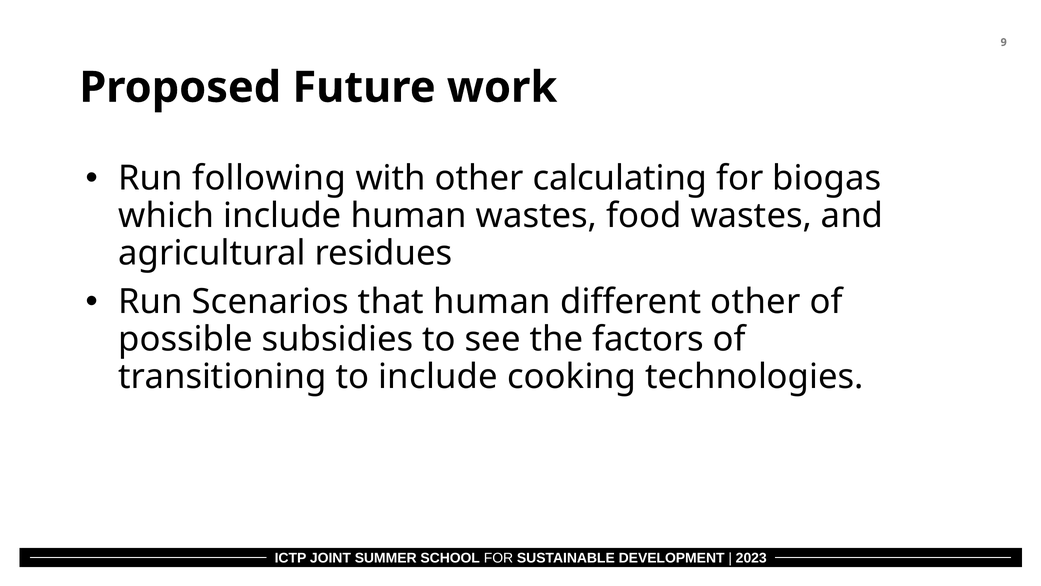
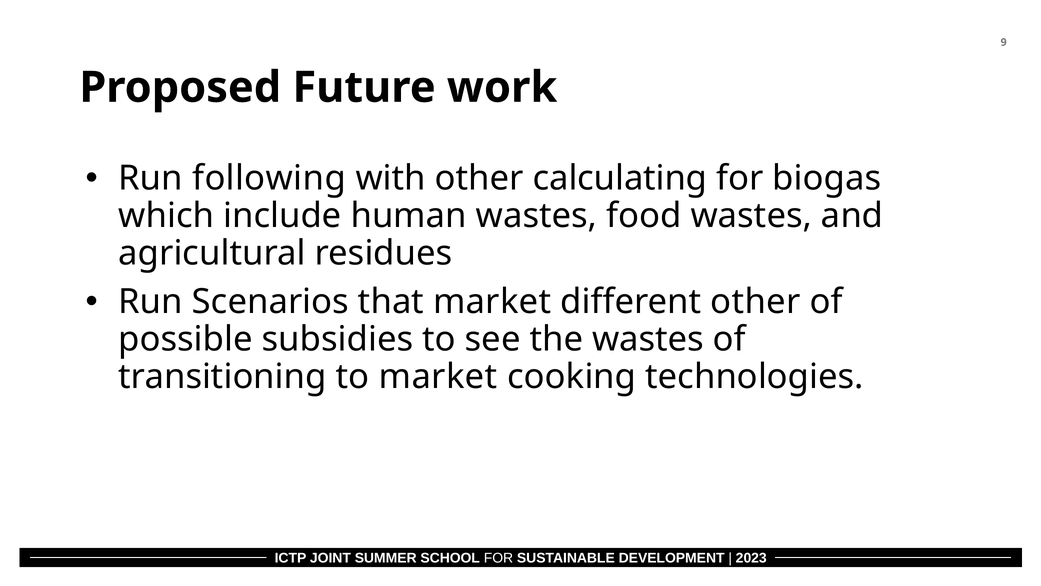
that human: human -> market
the factors: factors -> wastes
to include: include -> market
